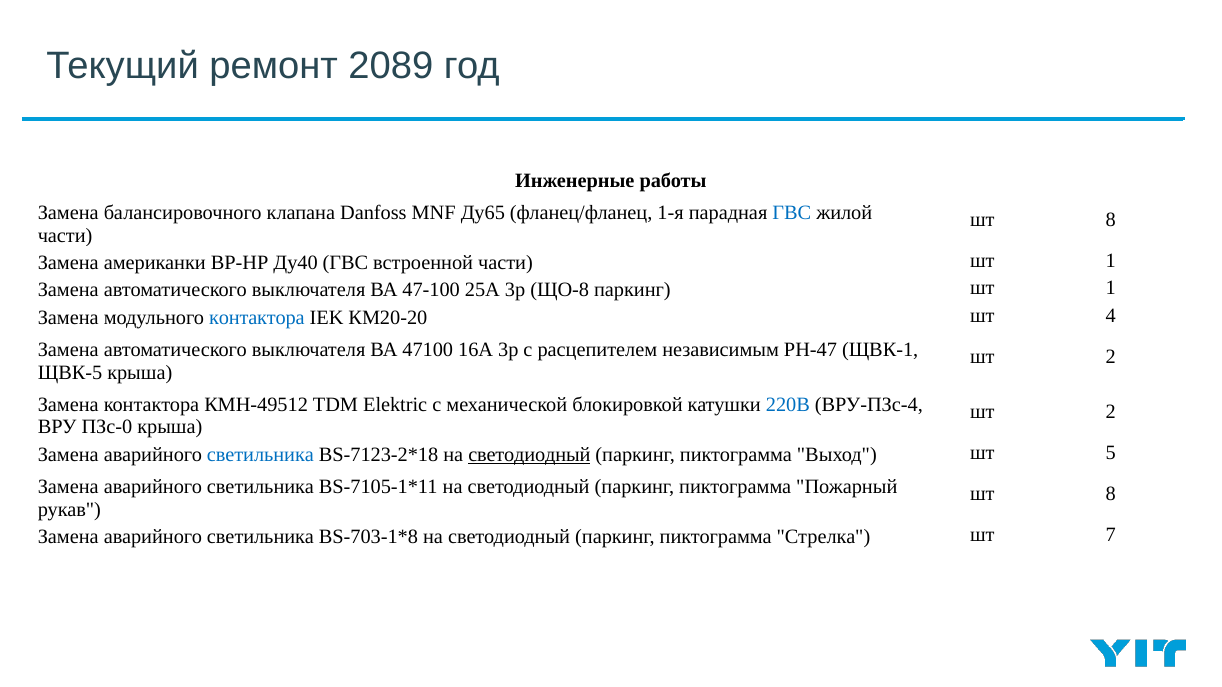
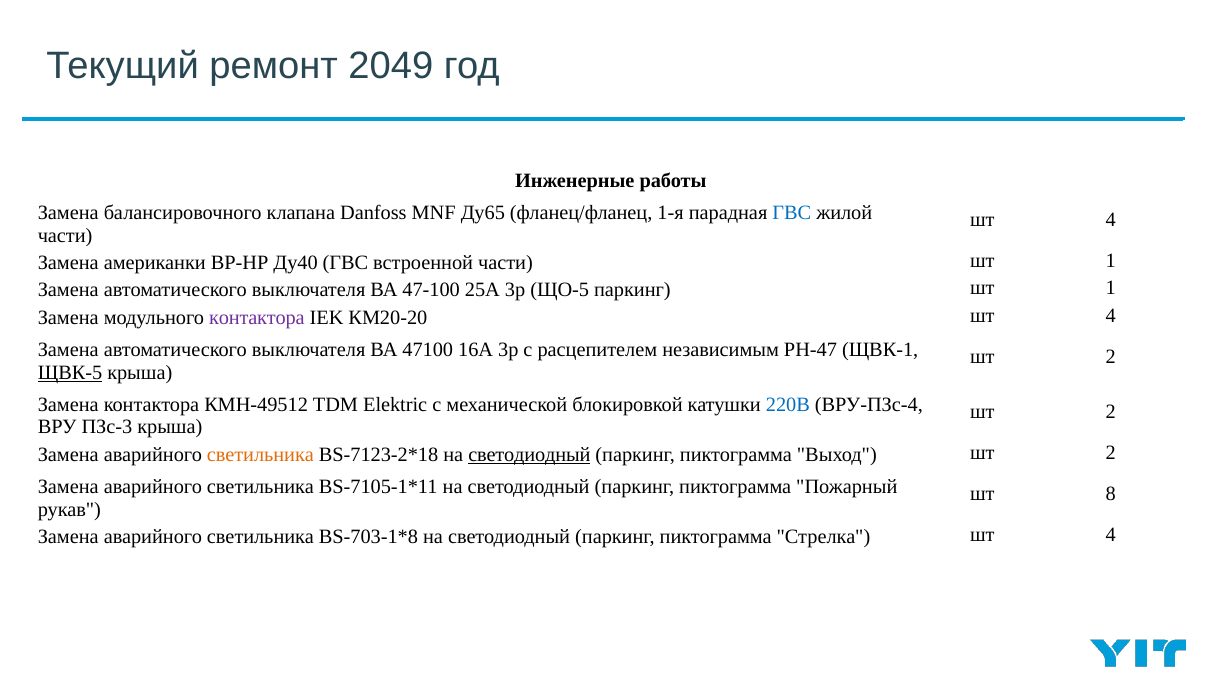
2089: 2089 -> 2049
8 at (1111, 220): 8 -> 4
ЩО-8: ЩО-8 -> ЩО-5
контактора at (257, 318) colour: blue -> purple
ЩВК-5 underline: none -> present
ПЗс-0: ПЗс-0 -> ПЗс-3
светильника at (260, 455) colour: blue -> orange
Выход шт 5: 5 -> 2
Стрелка шт 7: 7 -> 4
